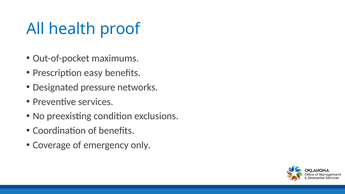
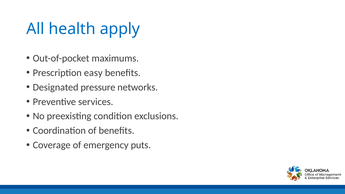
proof: proof -> apply
only: only -> puts
